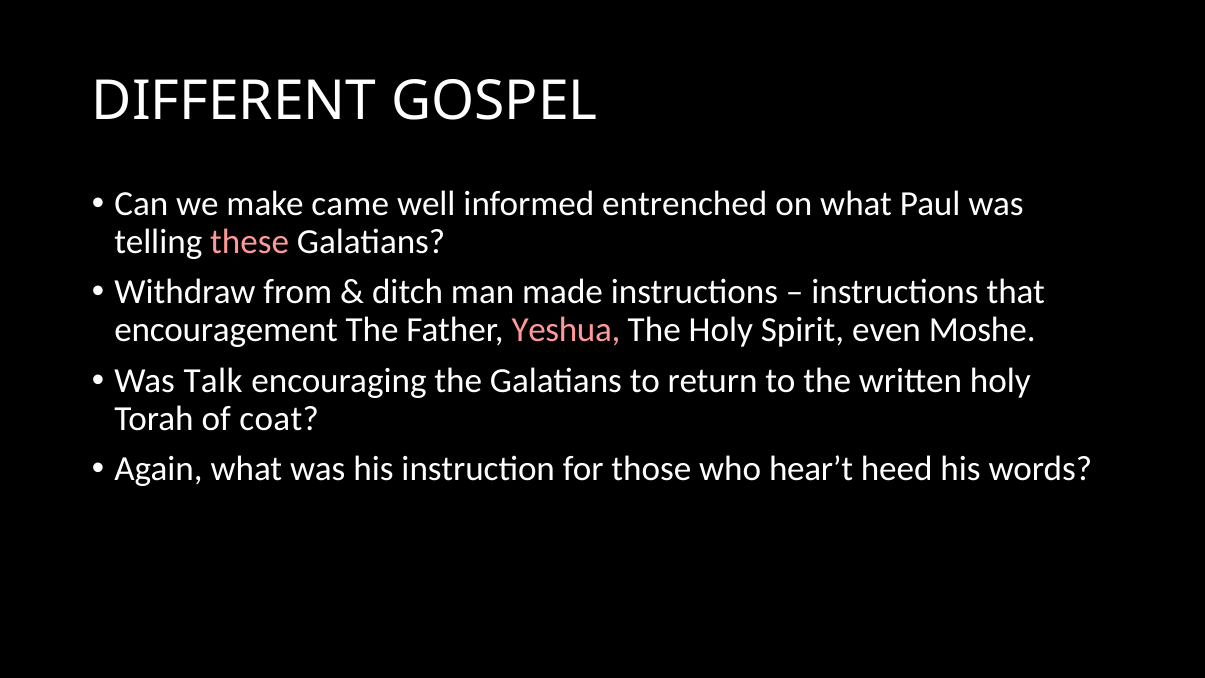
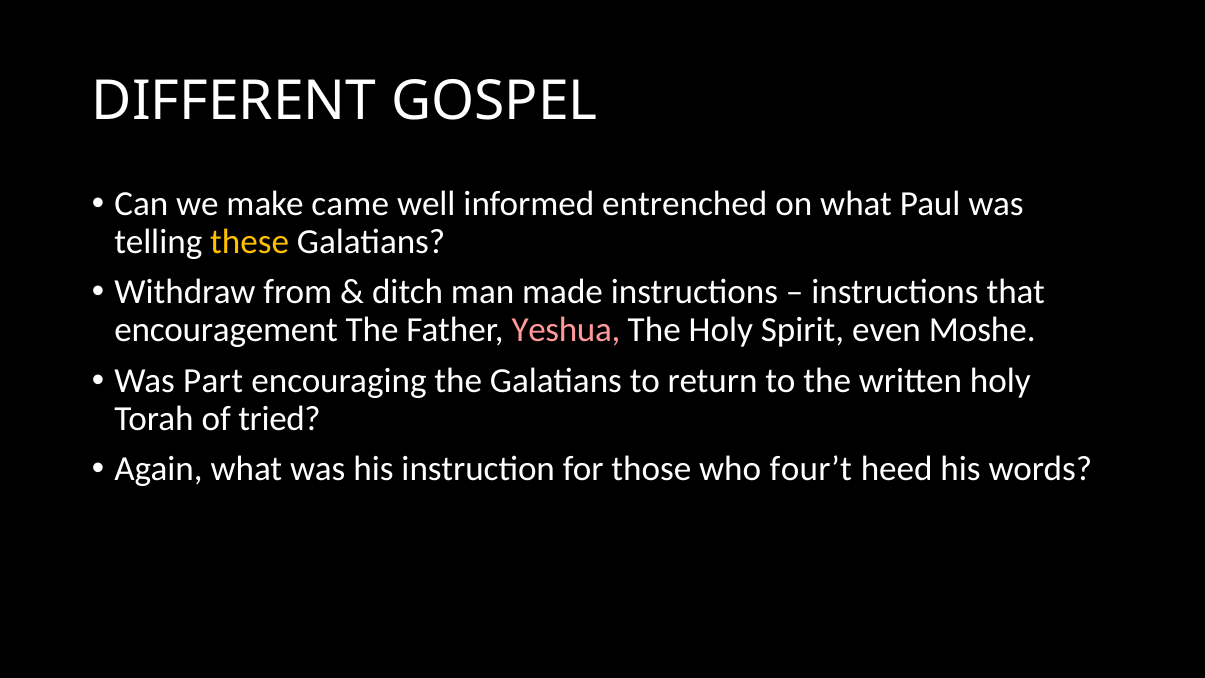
these colour: pink -> yellow
Talk: Talk -> Part
coat: coat -> tried
hear’t: hear’t -> four’t
